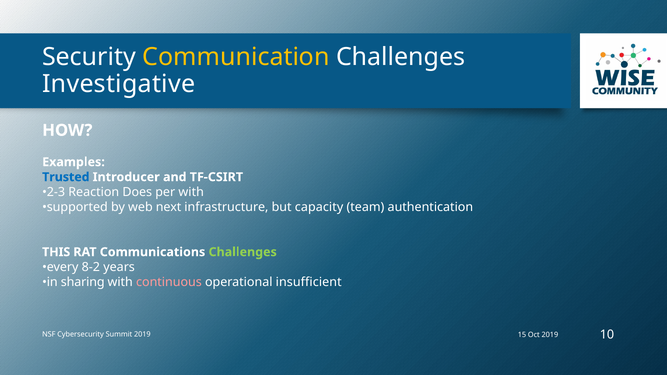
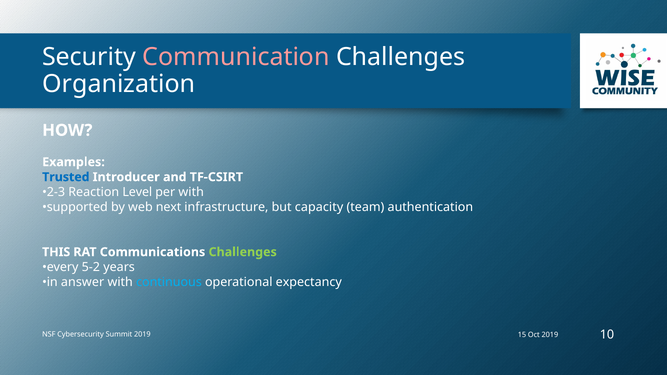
Communication colour: yellow -> pink
Investigative: Investigative -> Organization
Does: Does -> Level
8-2: 8-2 -> 5-2
sharing: sharing -> answer
continuous colour: pink -> light blue
insufficient: insufficient -> expectancy
